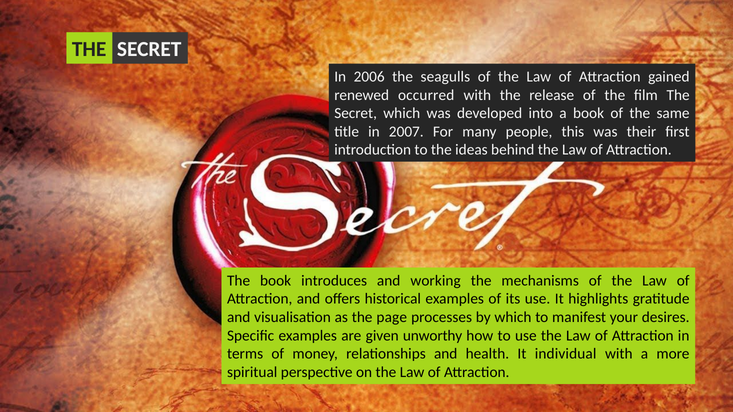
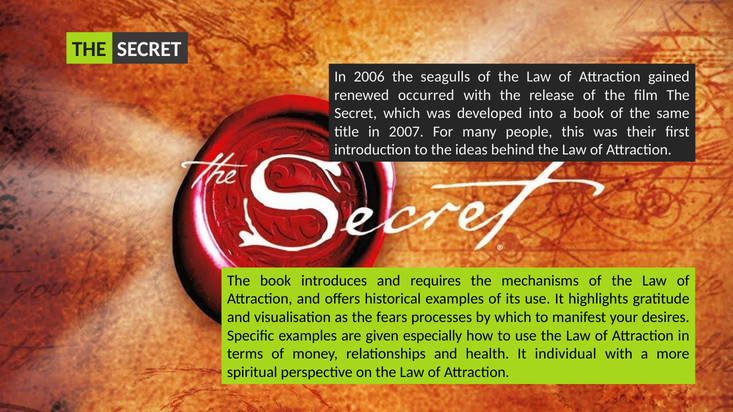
working: working -> requires
page: page -> fears
unworthy: unworthy -> especially
